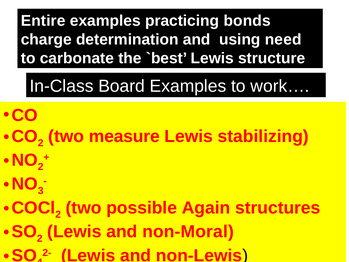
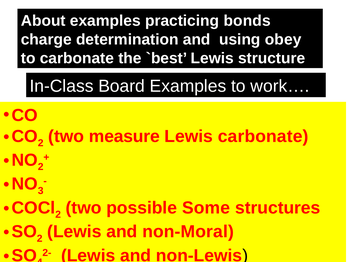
Entire: Entire -> About
need: need -> obey
Lewis stabilizing: stabilizing -> carbonate
Again: Again -> Some
